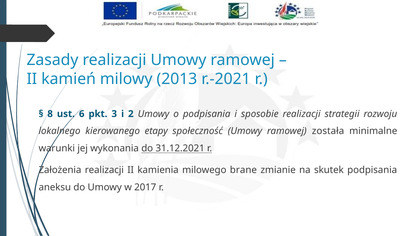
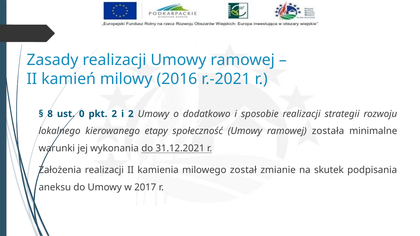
2013: 2013 -> 2016
6: 6 -> 0
pkt 3: 3 -> 2
o podpisania: podpisania -> dodatkowo
brane: brane -> został
